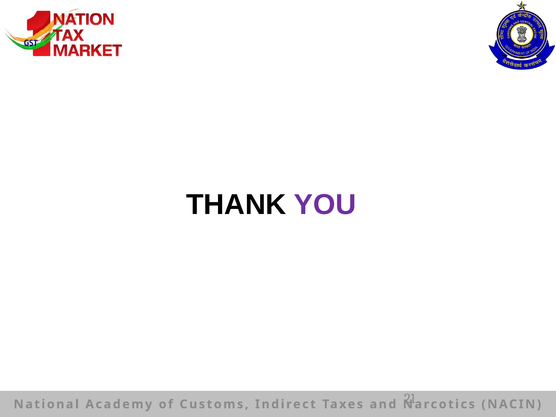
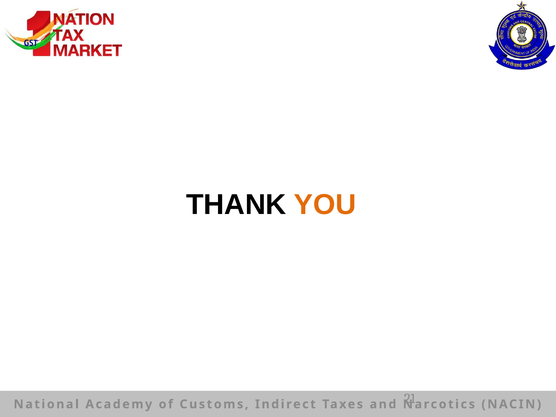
YOU colour: purple -> orange
